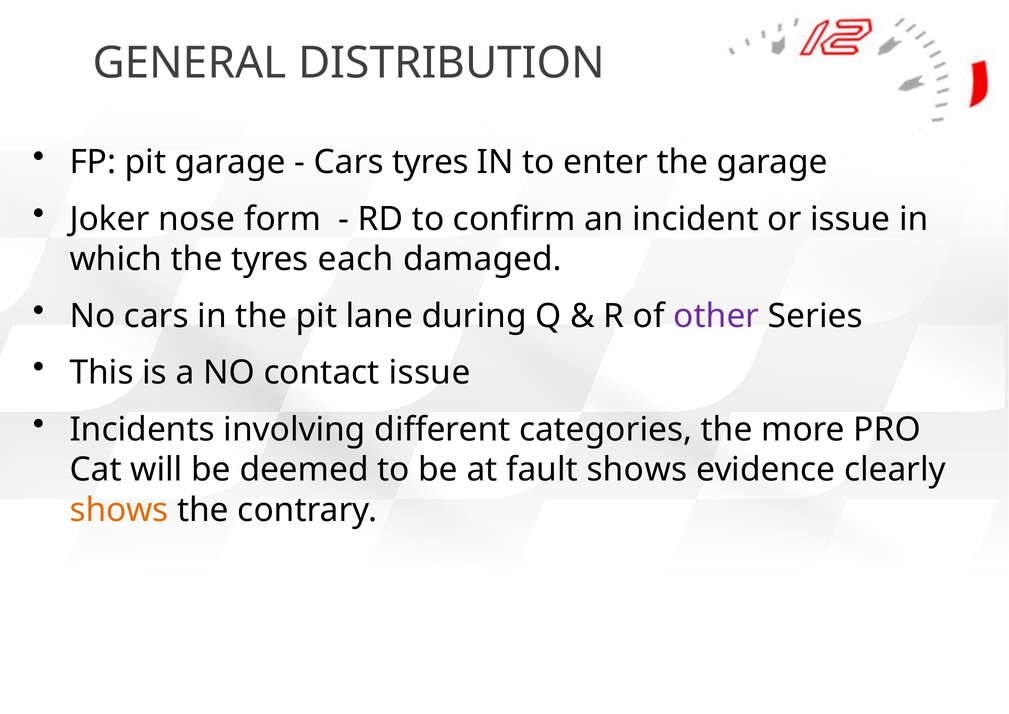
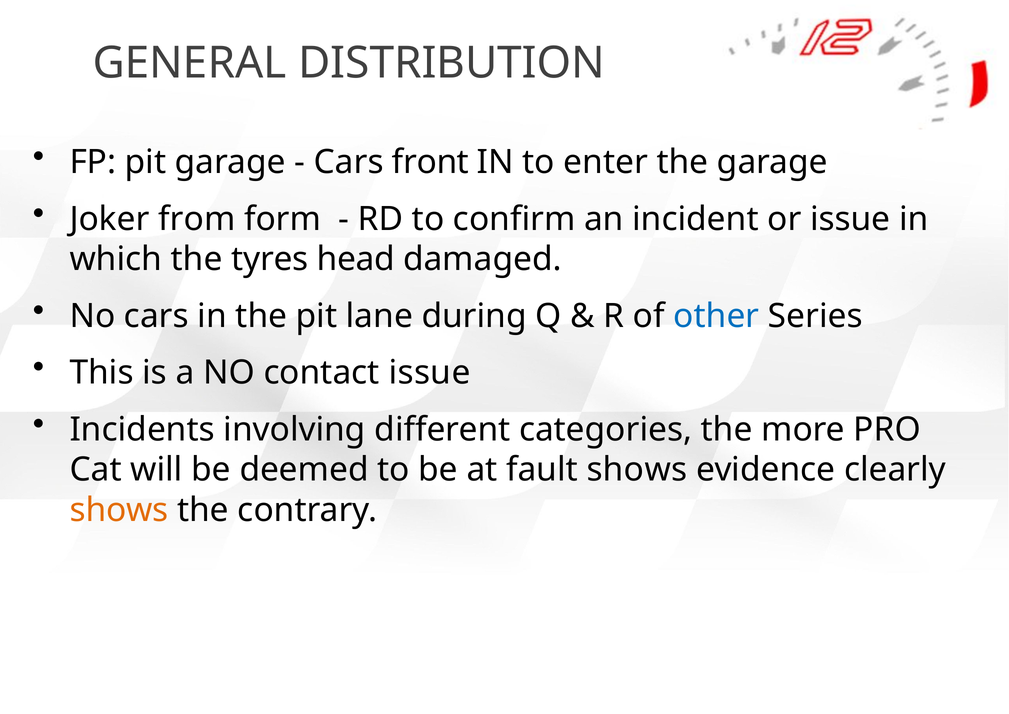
Cars tyres: tyres -> front
nose: nose -> from
each: each -> head
other colour: purple -> blue
